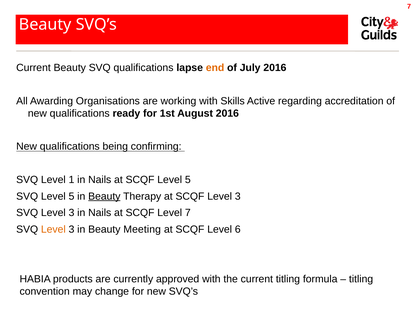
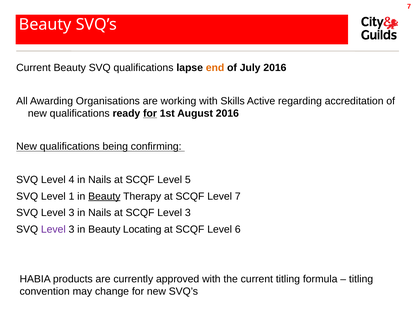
for at (150, 113) underline: none -> present
1: 1 -> 4
SVQ Level 5: 5 -> 1
SCQF Level 3: 3 -> 7
SCQF Level 7: 7 -> 3
Level at (53, 230) colour: orange -> purple
Meeting: Meeting -> Locating
